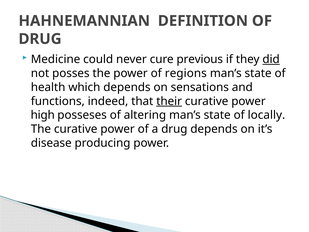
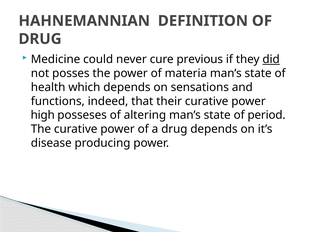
regions: regions -> materia
their underline: present -> none
locally: locally -> period
